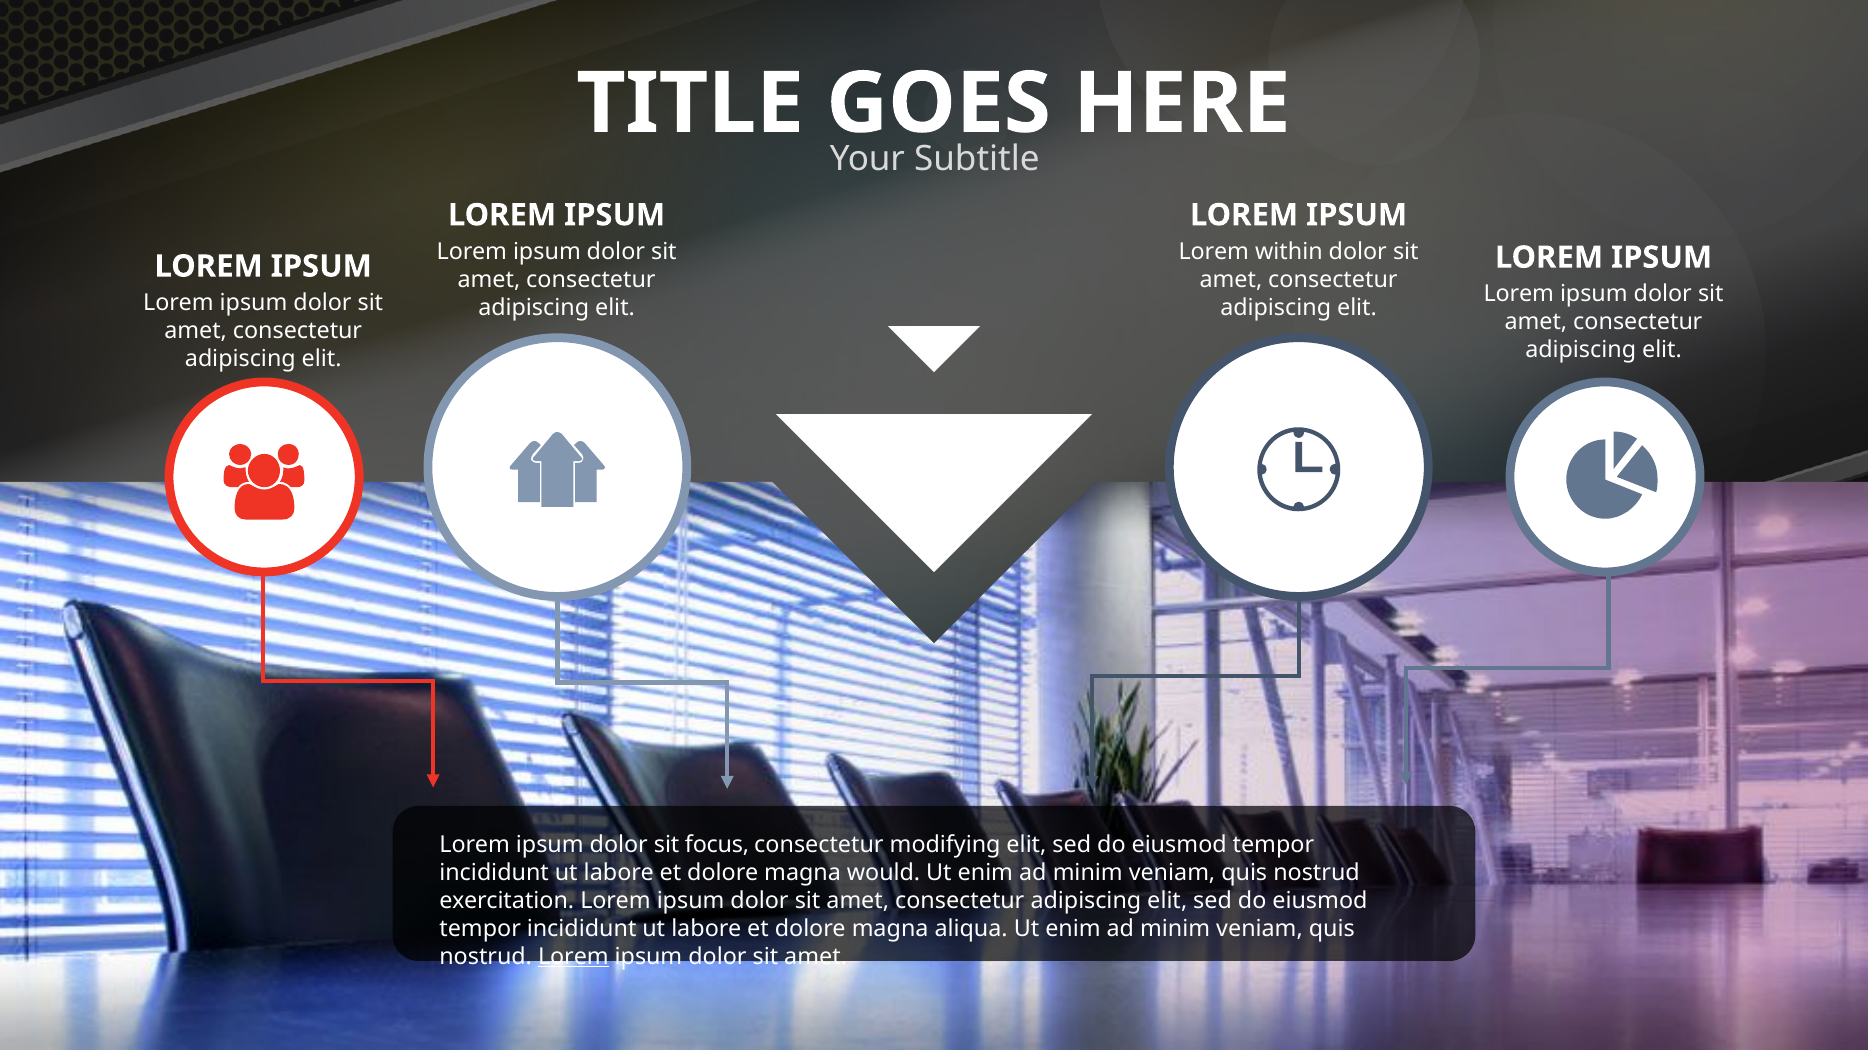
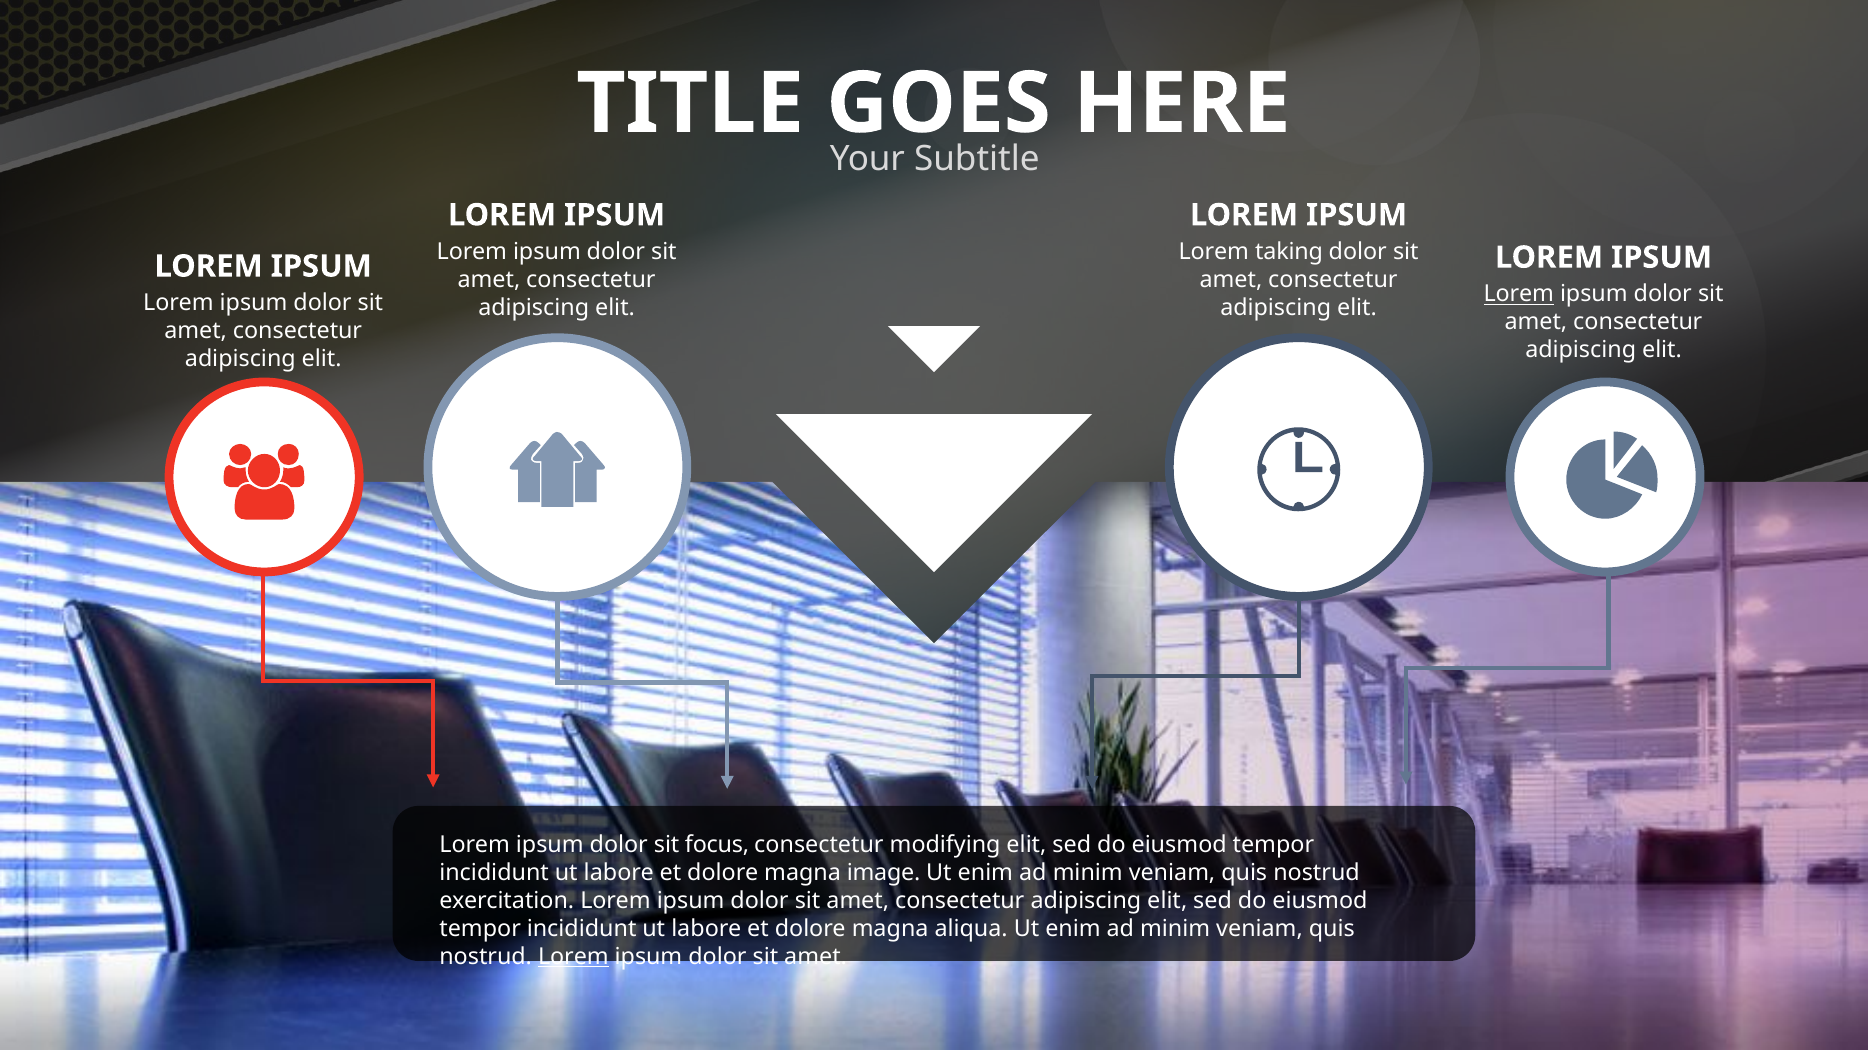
within: within -> taking
Lorem at (1519, 294) underline: none -> present
would: would -> image
